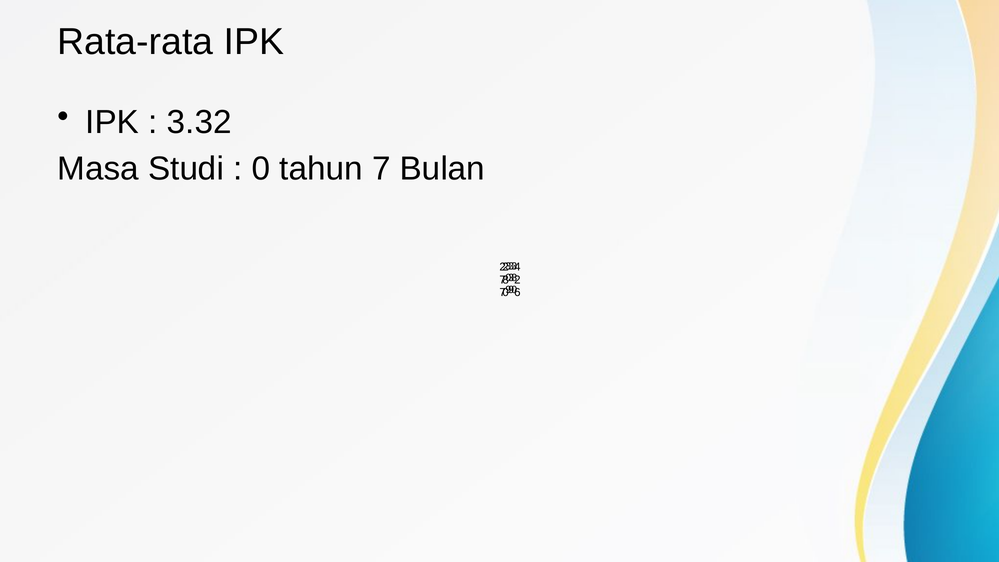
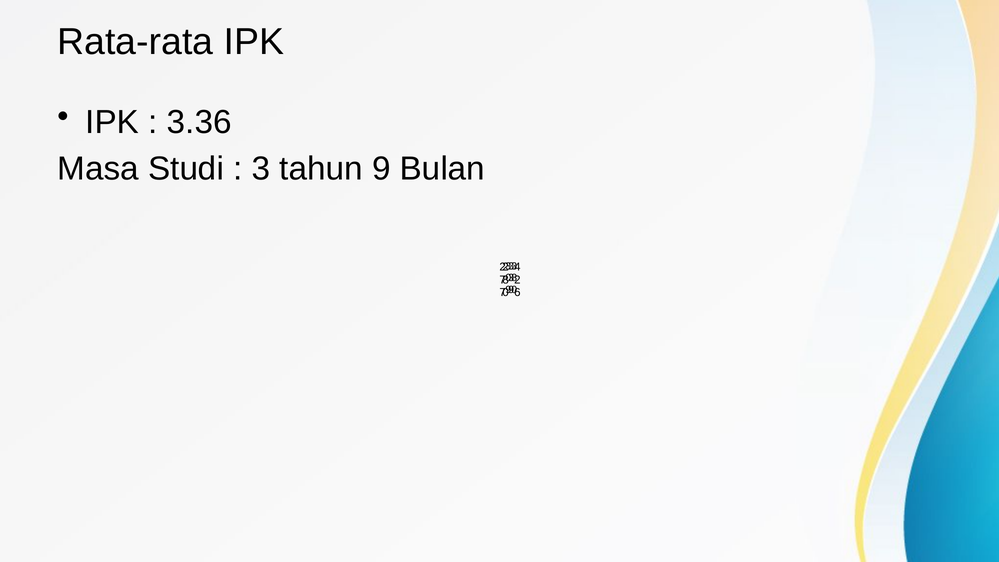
3.32: 3.32 -> 3.36
0 at (261, 169): 0 -> 3
tahun 7: 7 -> 9
